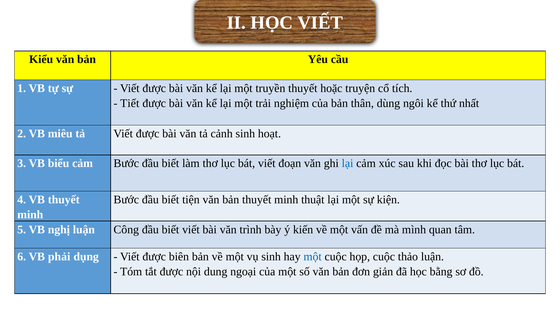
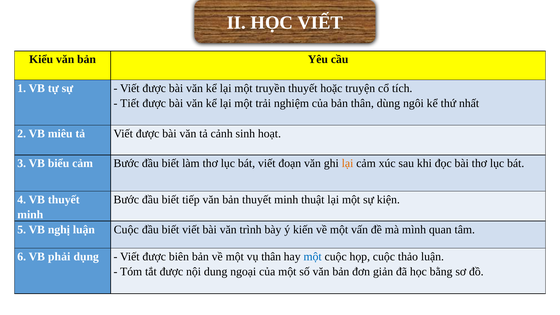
lại at (348, 163) colour: blue -> orange
tiện: tiện -> tiếp
luận Công: Công -> Cuộc
vụ sinh: sinh -> thân
